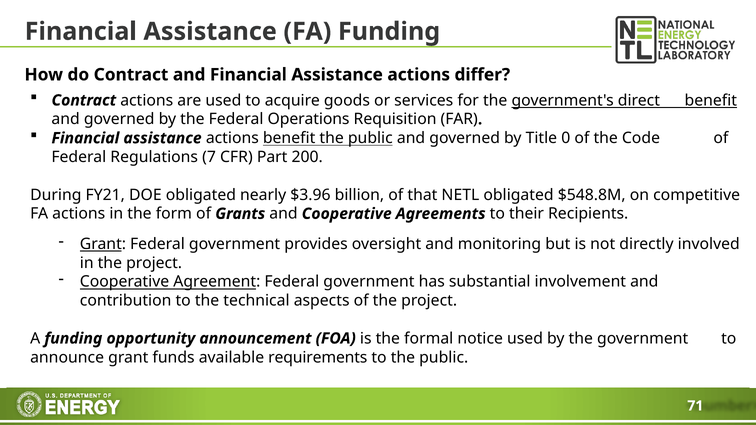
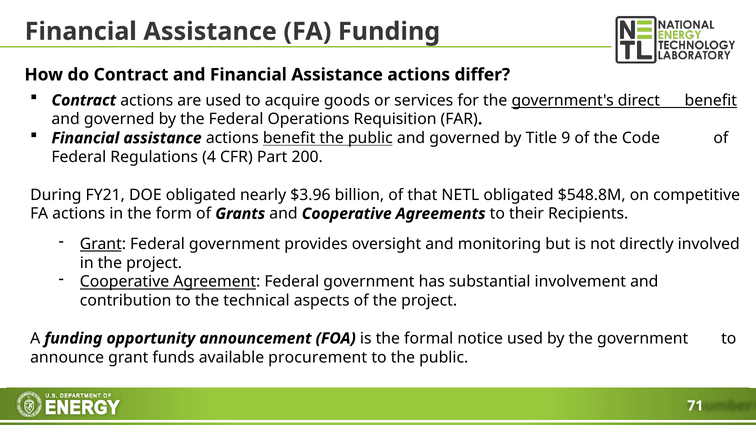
0: 0 -> 9
7: 7 -> 4
requirements: requirements -> procurement
